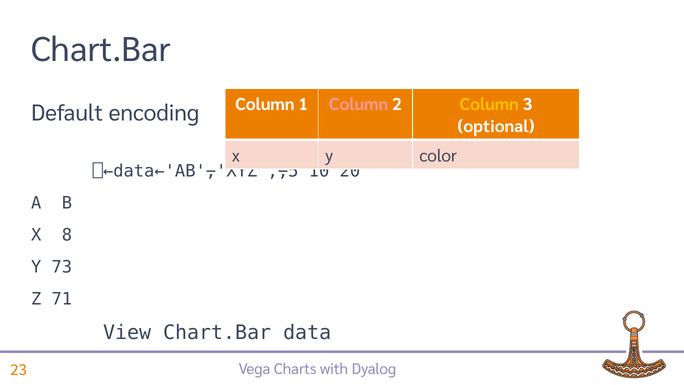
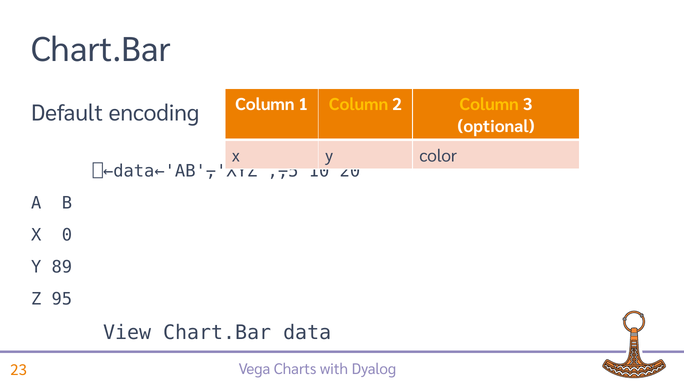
Column at (359, 104) colour: pink -> yellow
8: 8 -> 0
73: 73 -> 89
71: 71 -> 95
